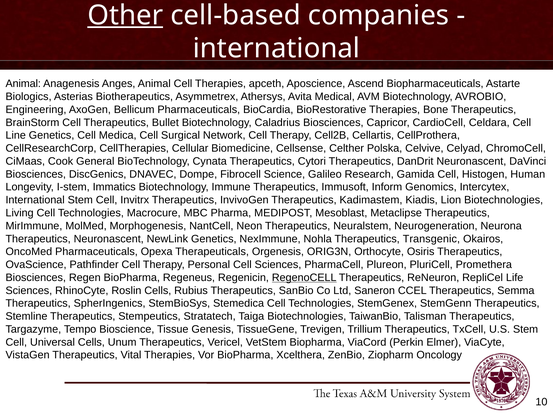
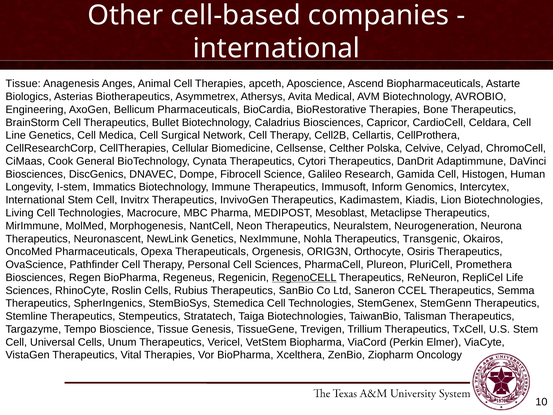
Other underline: present -> none
Animal at (23, 84): Animal -> Tissue
DanDrit Neuronascent: Neuronascent -> Adaptimmune
